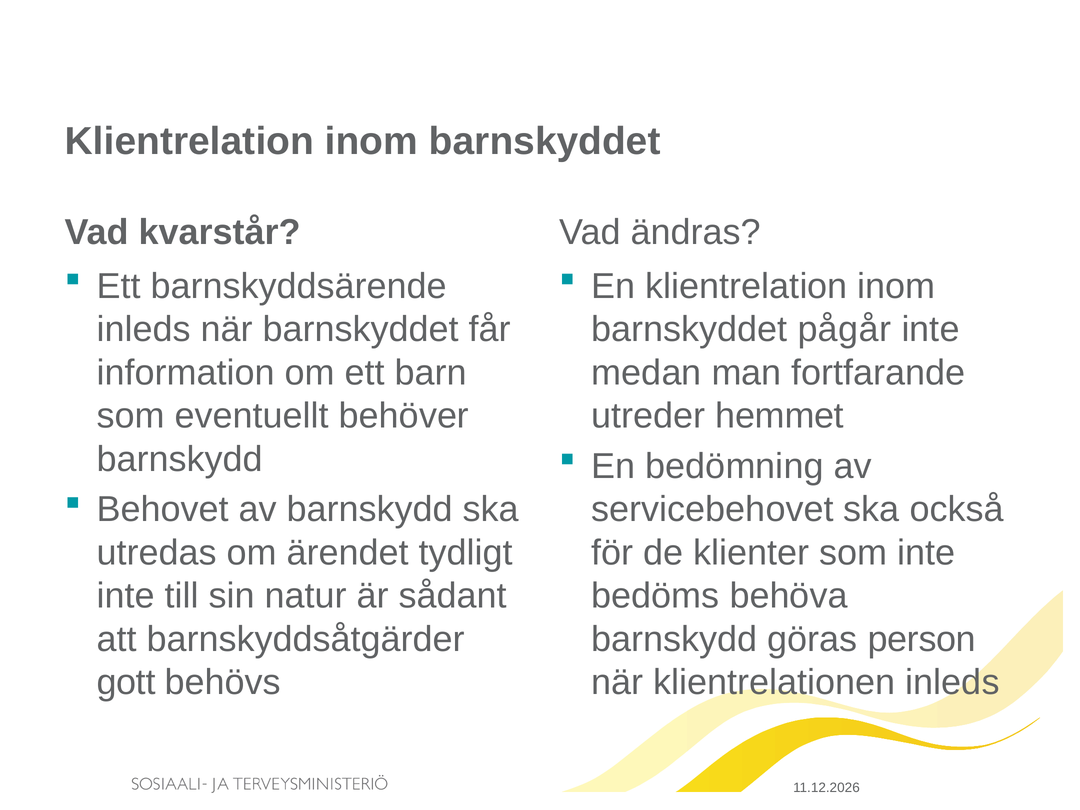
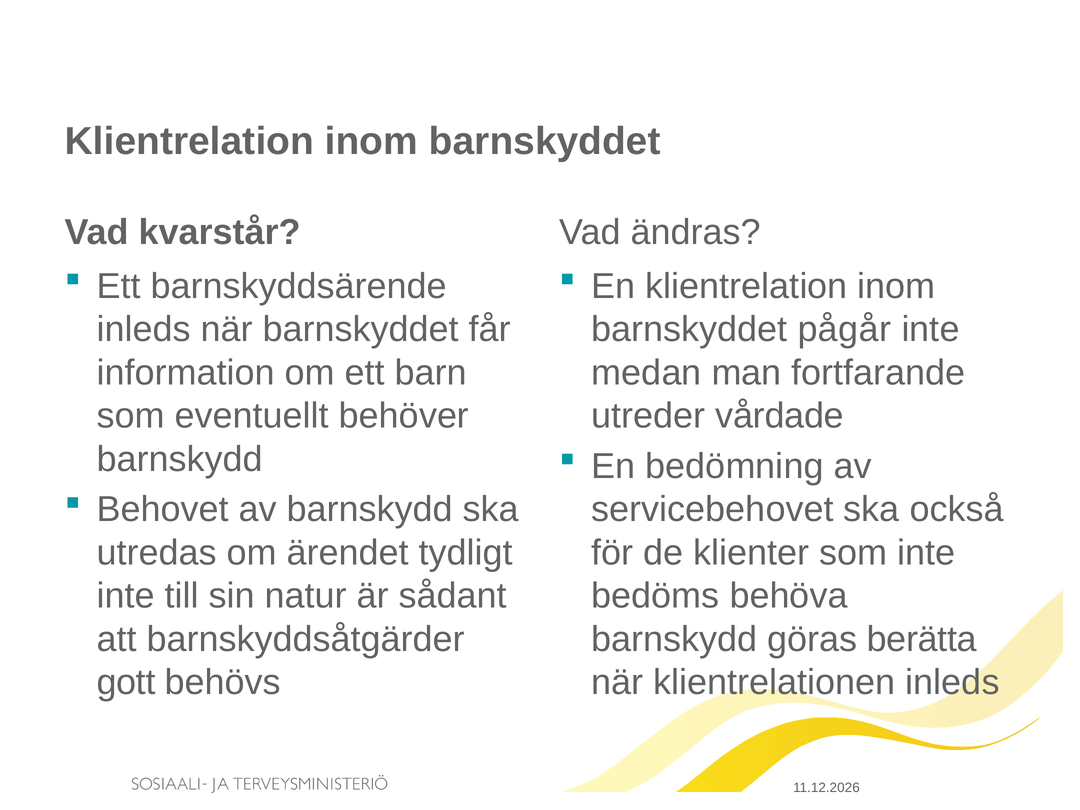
hemmet: hemmet -> vårdade
person: person -> berätta
